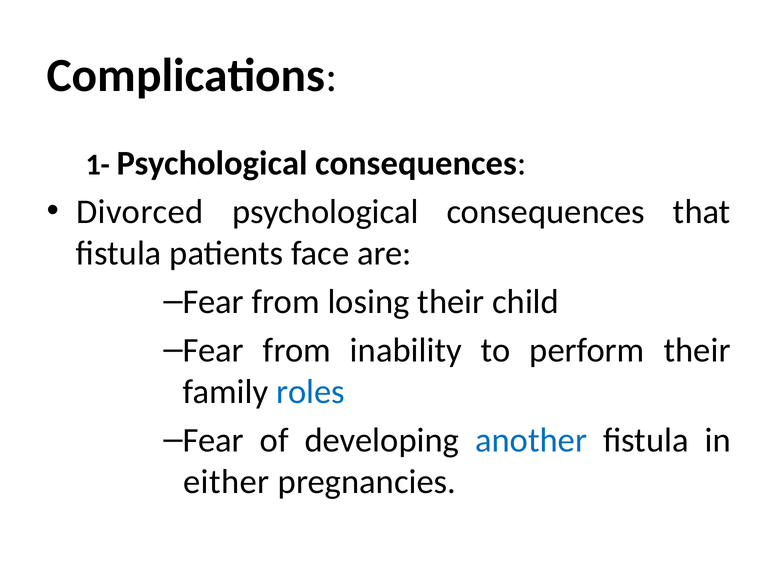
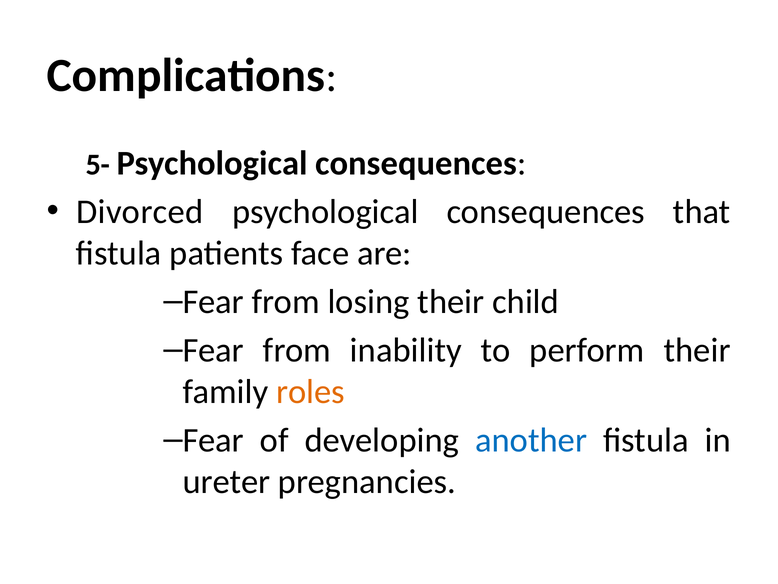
1-: 1- -> 5-
roles colour: blue -> orange
either: either -> ureter
